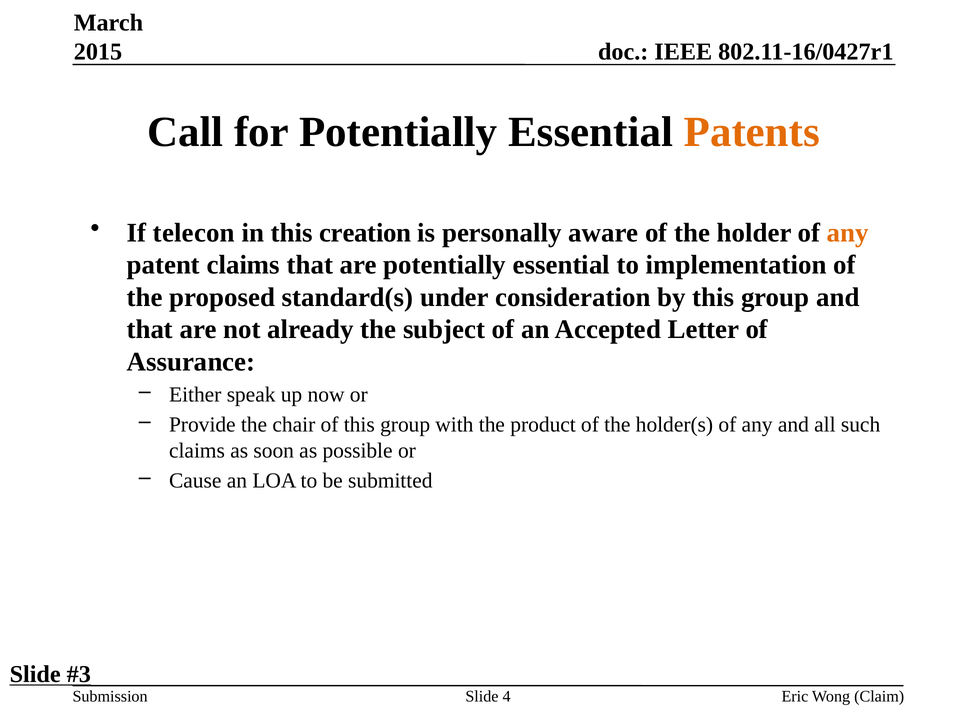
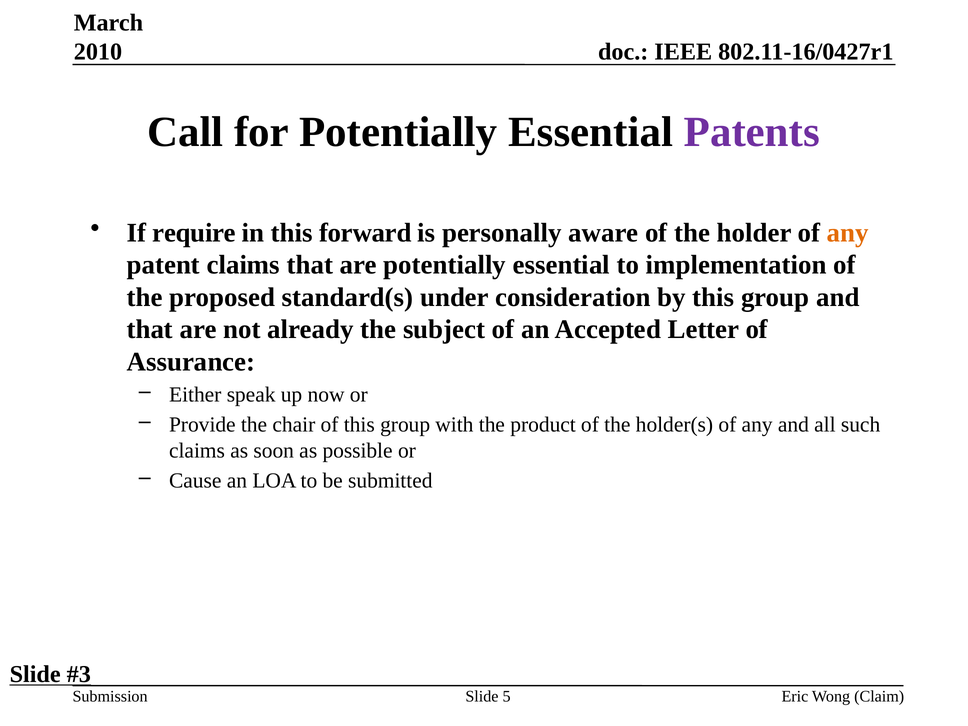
2015: 2015 -> 2010
Patents colour: orange -> purple
telecon: telecon -> require
creation: creation -> forward
4: 4 -> 5
